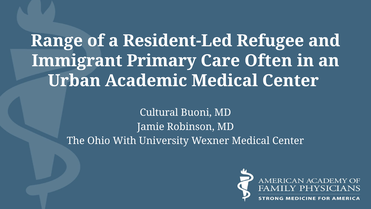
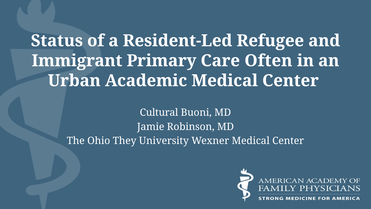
Range: Range -> Status
With: With -> They
